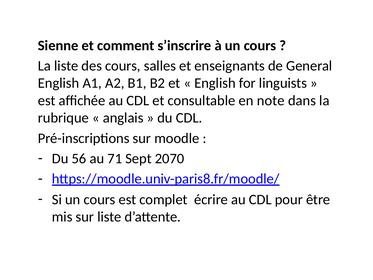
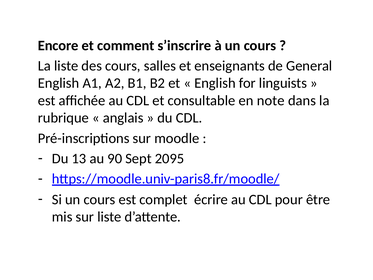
Sienne: Sienne -> Encore
56: 56 -> 13
71: 71 -> 90
2070: 2070 -> 2095
